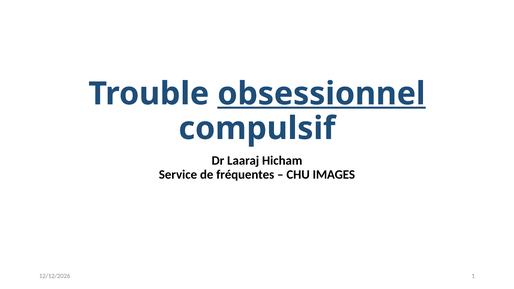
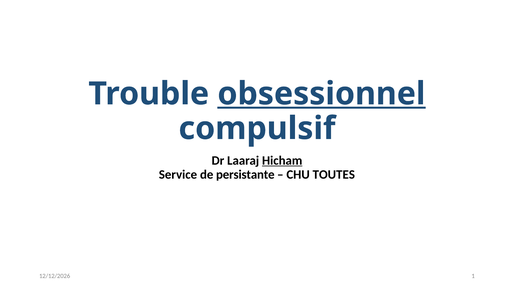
Hicham underline: none -> present
fréquentes: fréquentes -> persistante
IMAGES: IMAGES -> TOUTES
